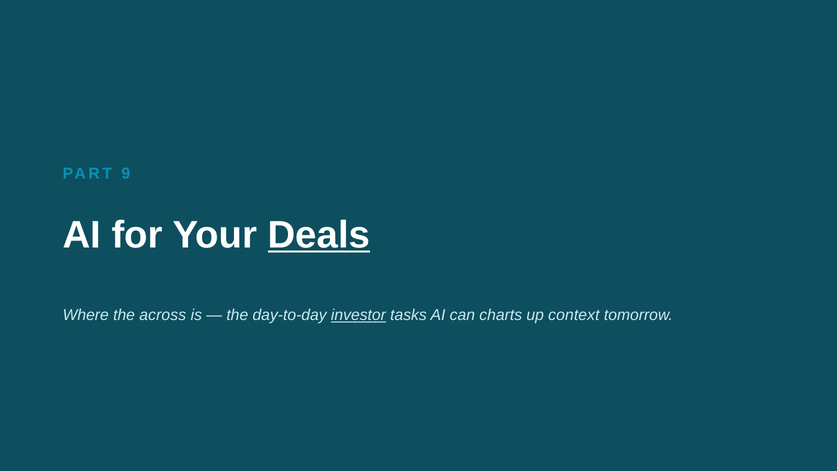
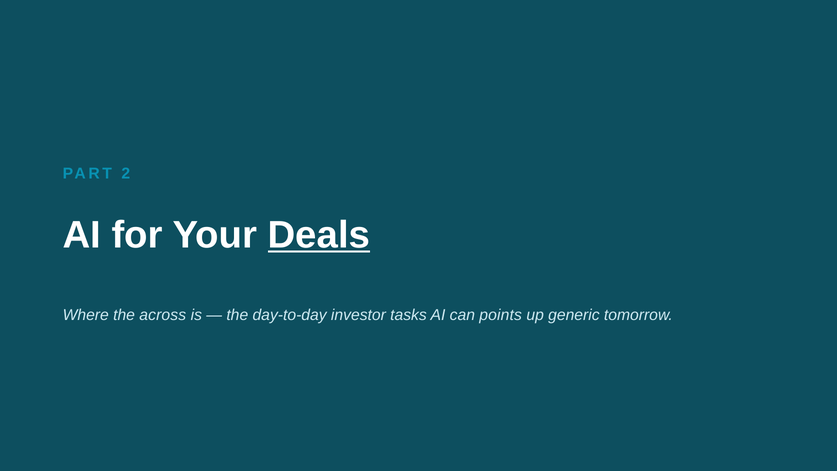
9: 9 -> 2
investor underline: present -> none
charts: charts -> points
context: context -> generic
